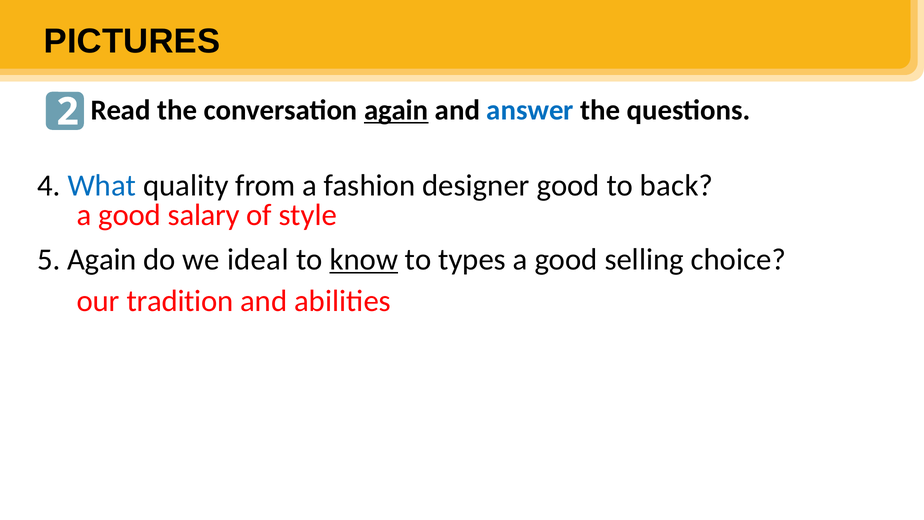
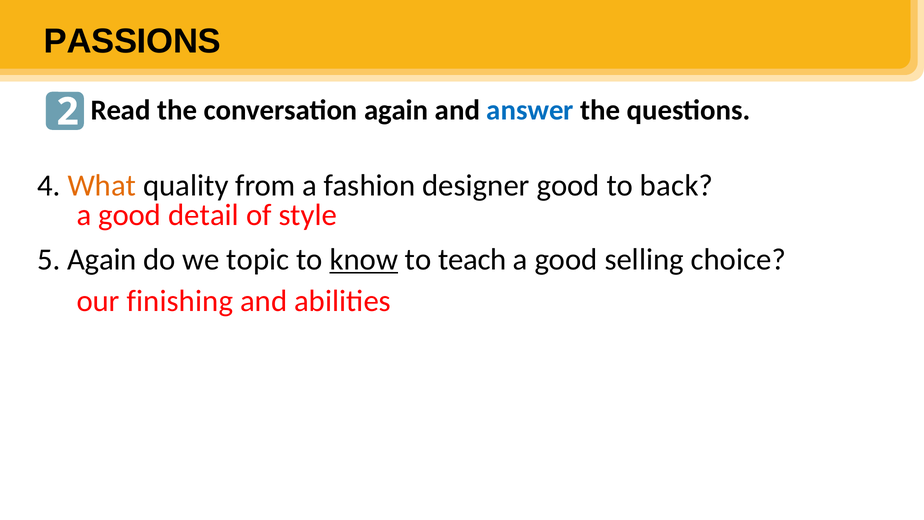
PICTURES: PICTURES -> PASSIONS
again at (396, 110) underline: present -> none
What colour: blue -> orange
salary: salary -> detail
ideal: ideal -> topic
types: types -> teach
tradition: tradition -> finishing
